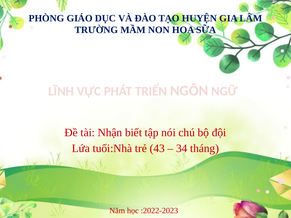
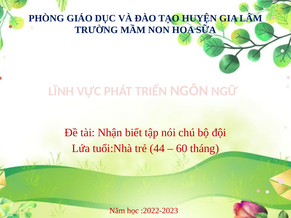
43: 43 -> 44
34: 34 -> 60
